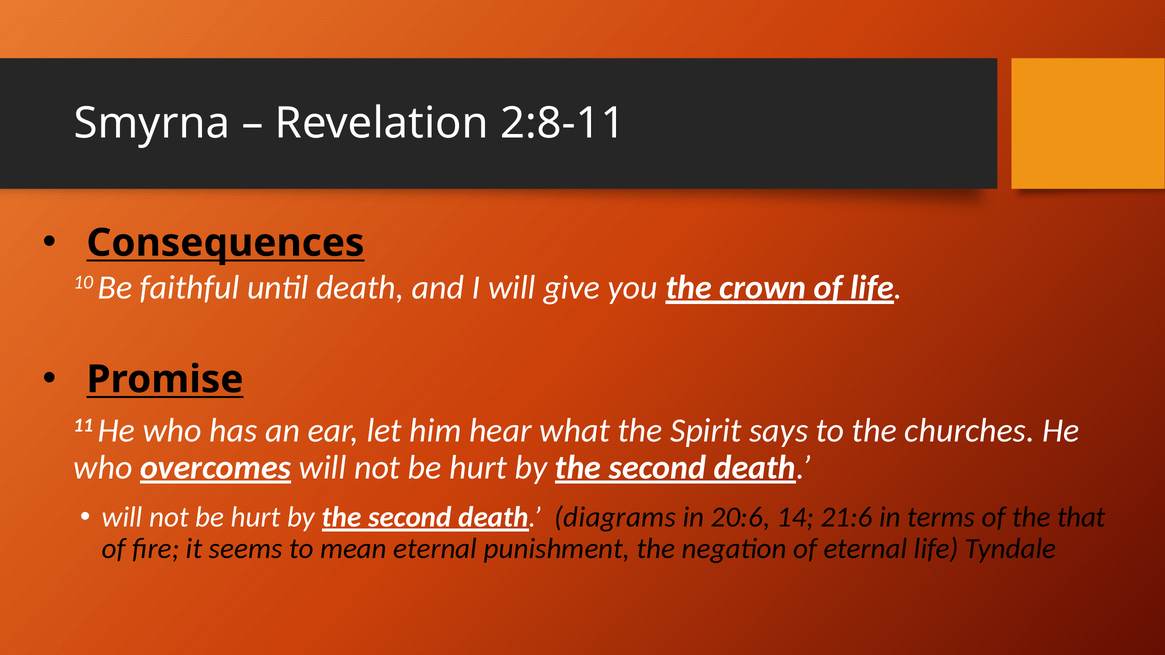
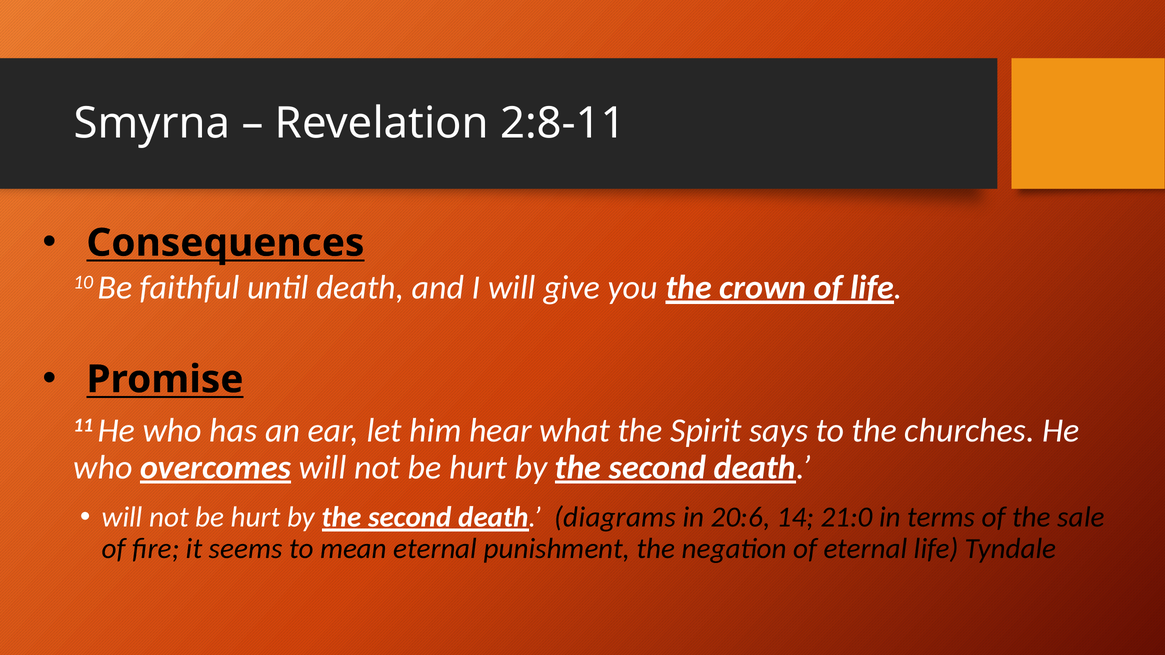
21:6: 21:6 -> 21:0
that: that -> sale
